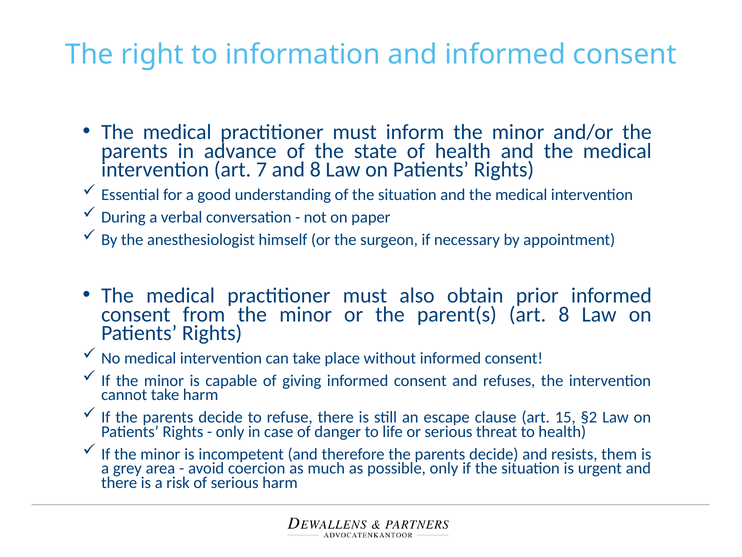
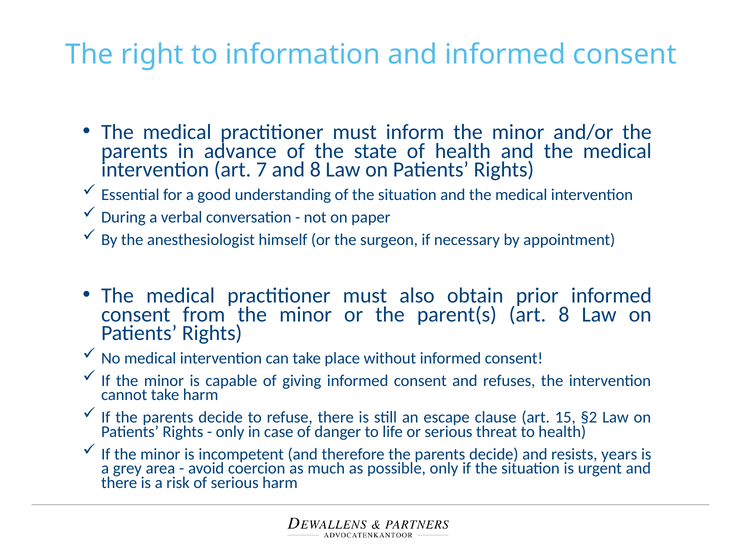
them: them -> years
